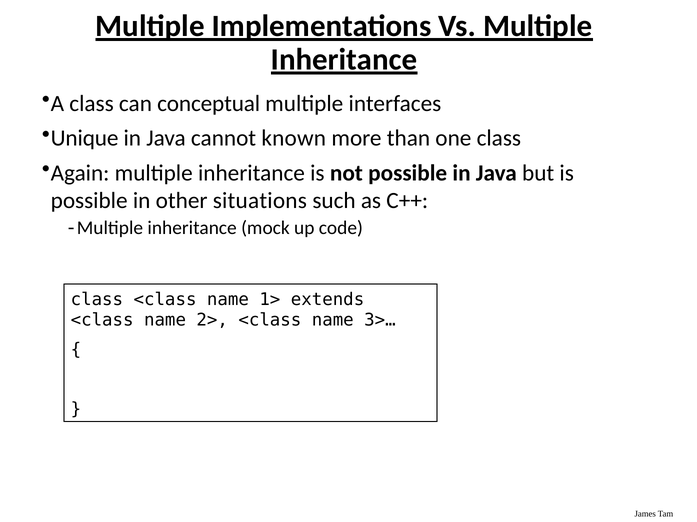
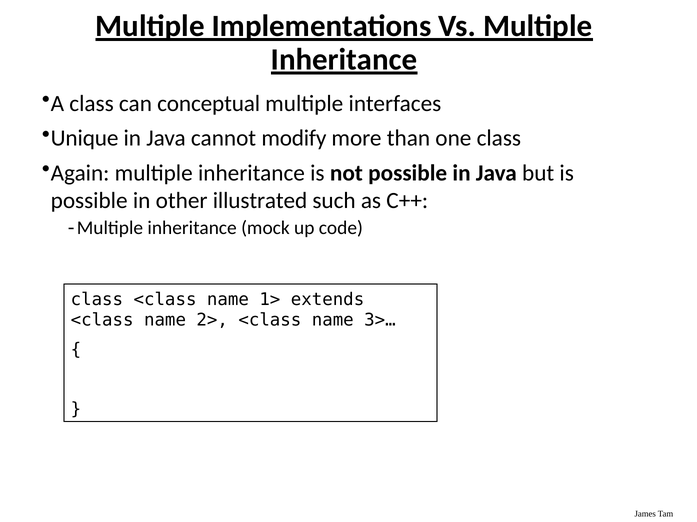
known: known -> modify
situations: situations -> illustrated
